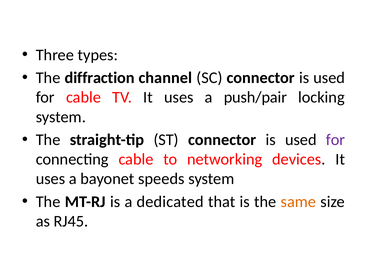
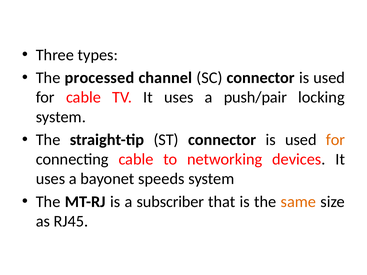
diffraction: diffraction -> processed
for at (335, 140) colour: purple -> orange
dedicated: dedicated -> subscriber
